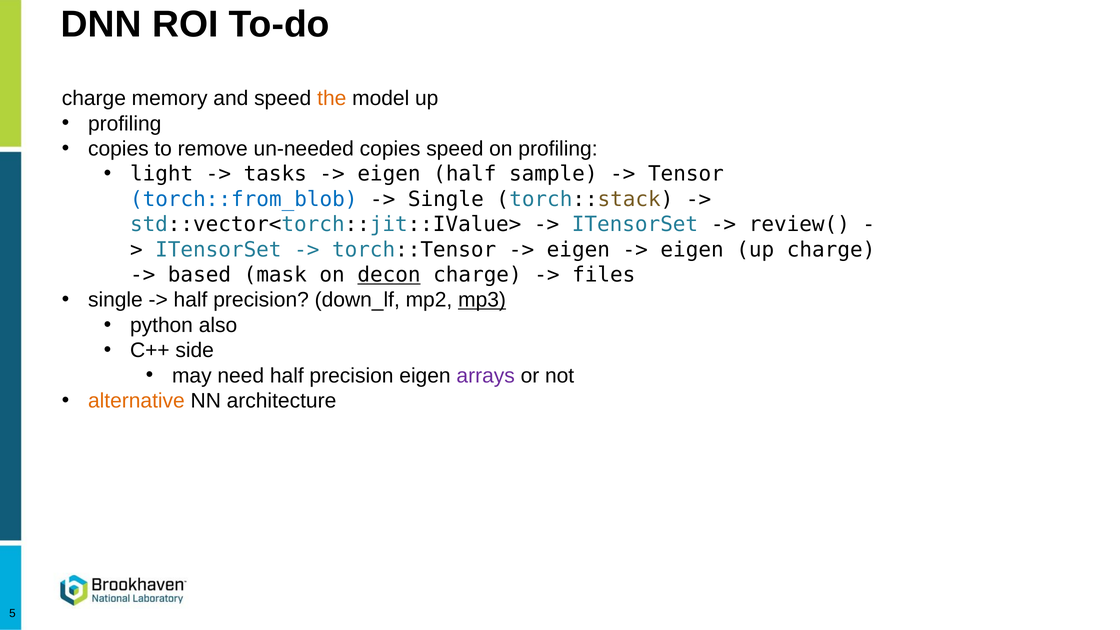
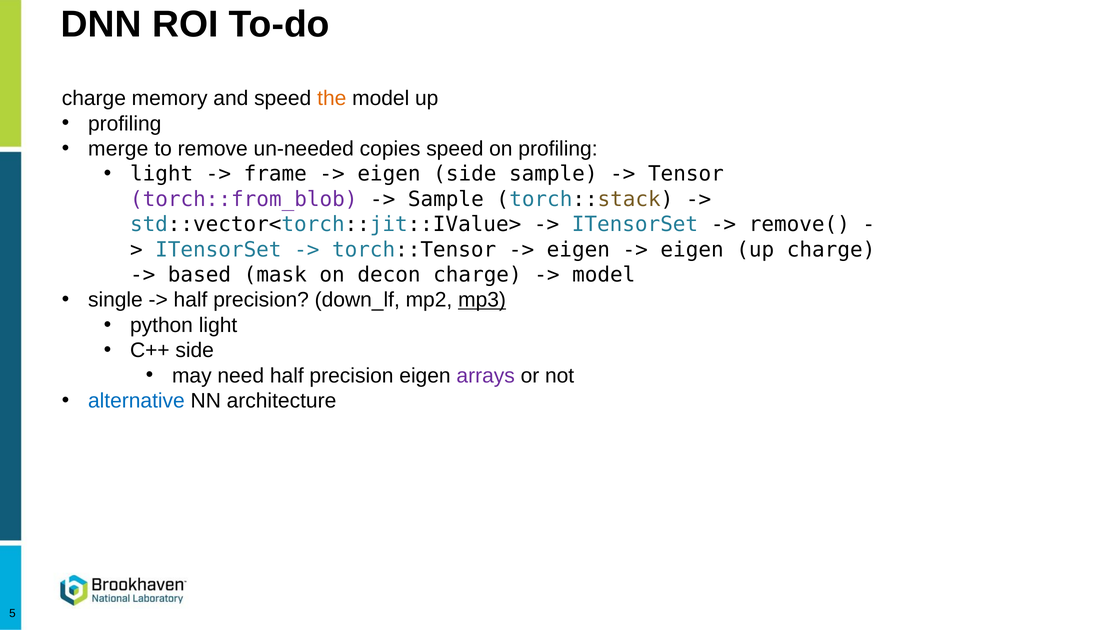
copies at (118, 149): copies -> merge
tasks: tasks -> frame
eigen half: half -> side
torch::from_blob colour: blue -> purple
Single at (446, 199): Single -> Sample
review(: review( -> remove(
decon underline: present -> none
files at (604, 275): files -> model
python also: also -> light
alternative colour: orange -> blue
